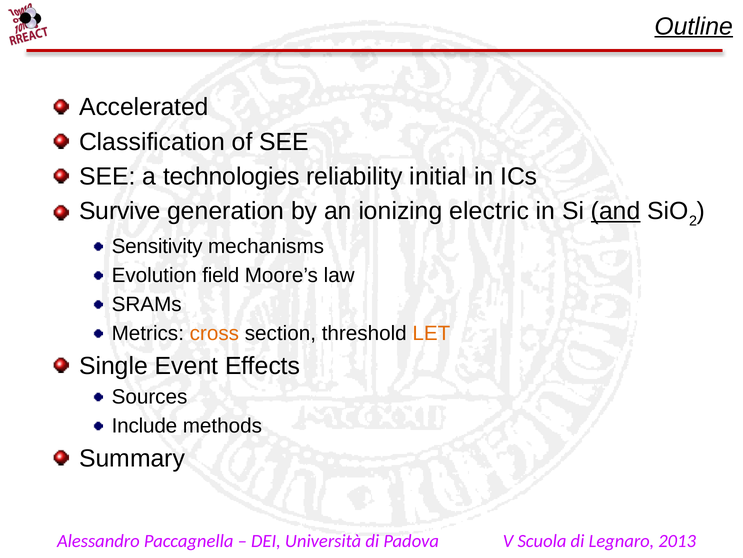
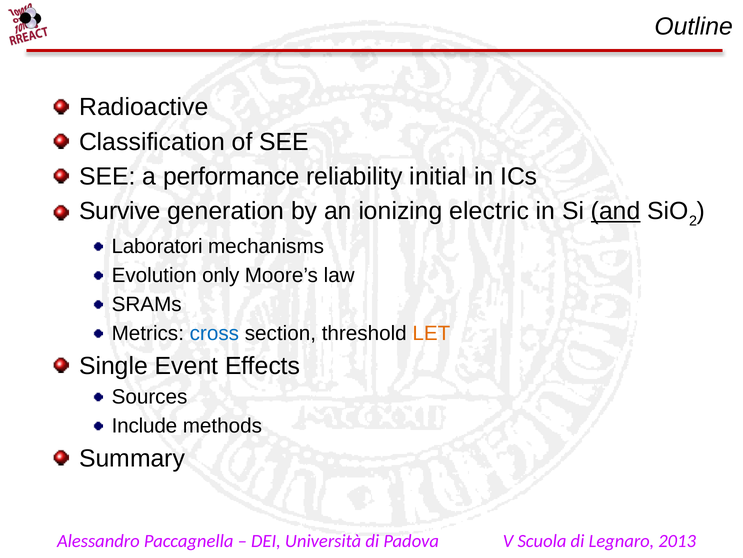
Outline underline: present -> none
Accelerated: Accelerated -> Radioactive
technologies: technologies -> performance
Sensitivity: Sensitivity -> Laboratori
field: field -> only
cross colour: orange -> blue
